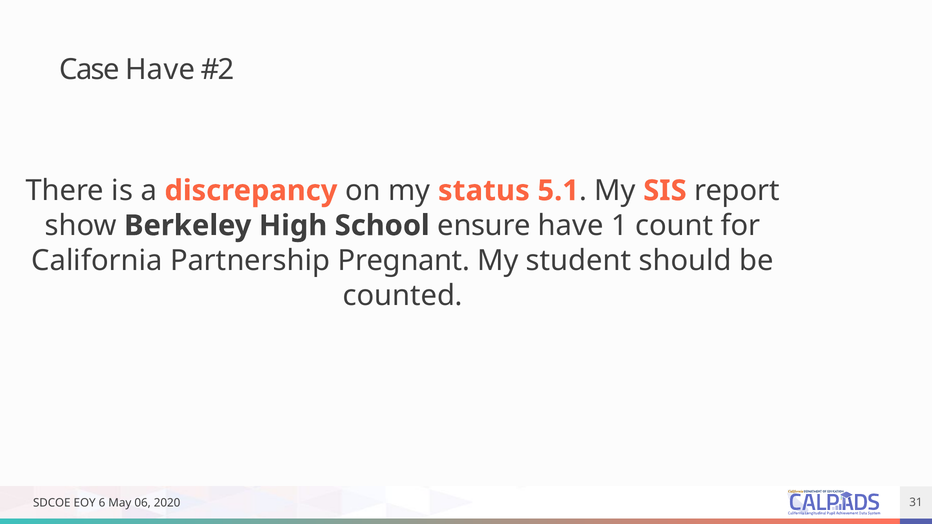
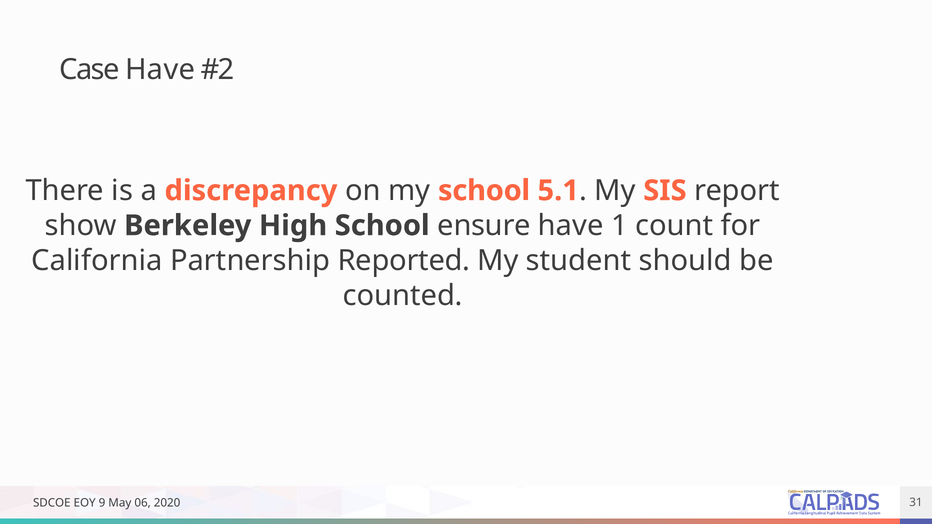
my status: status -> school
Pregnant: Pregnant -> Reported
6: 6 -> 9
